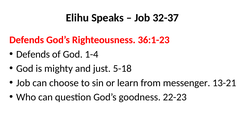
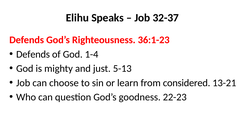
5-18: 5-18 -> 5-13
messenger: messenger -> considered
